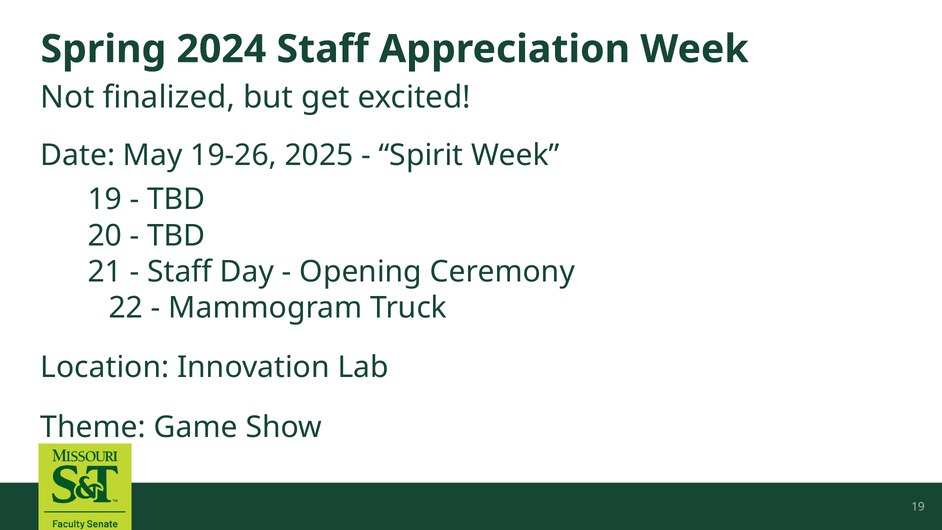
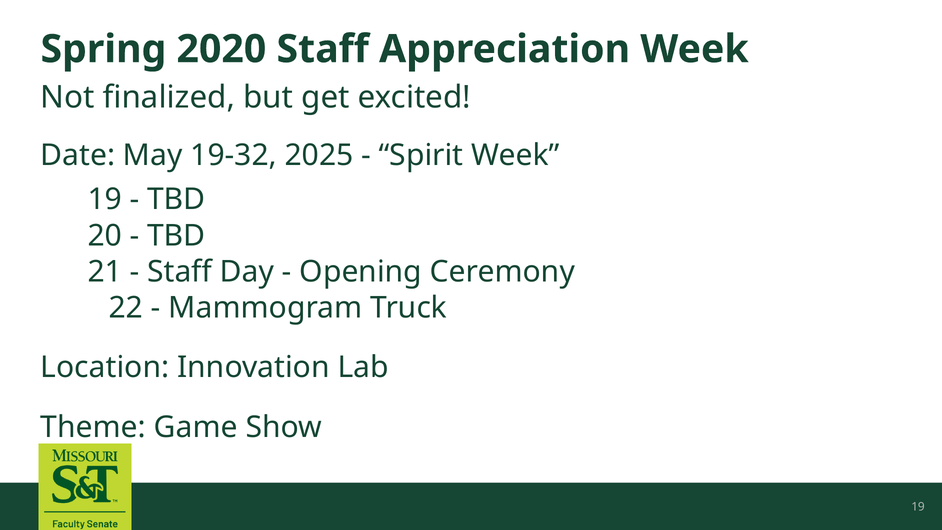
2024: 2024 -> 2020
19-26: 19-26 -> 19-32
